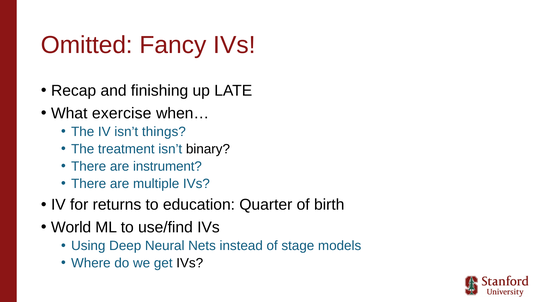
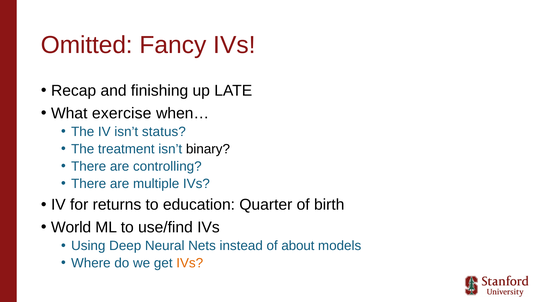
things: things -> status
instrument: instrument -> controlling
stage: stage -> about
IVs at (190, 263) colour: black -> orange
